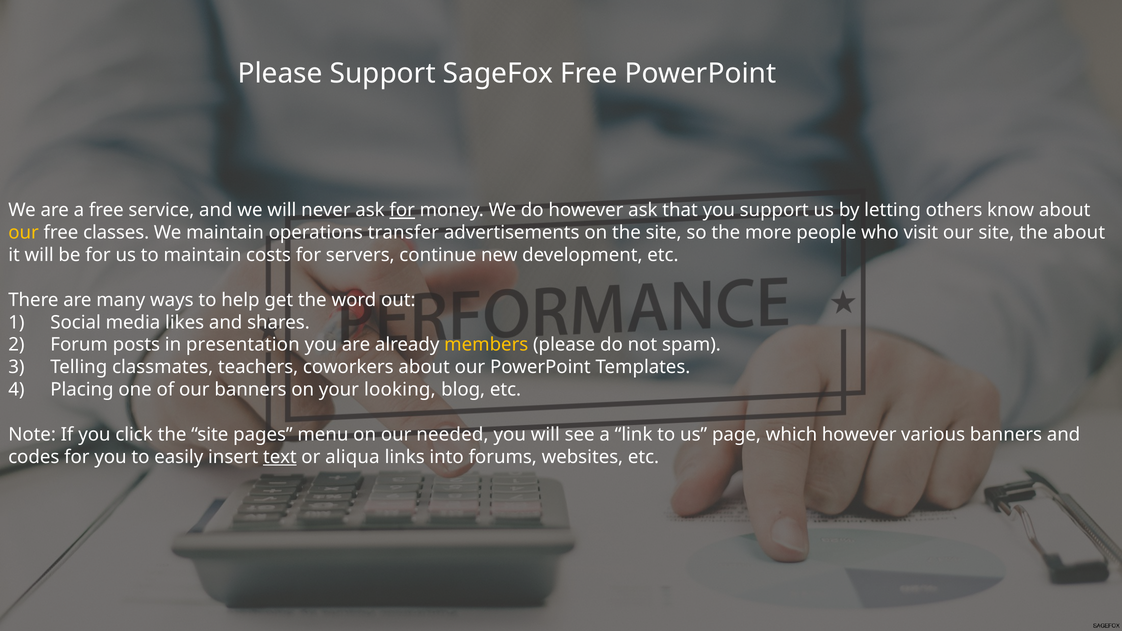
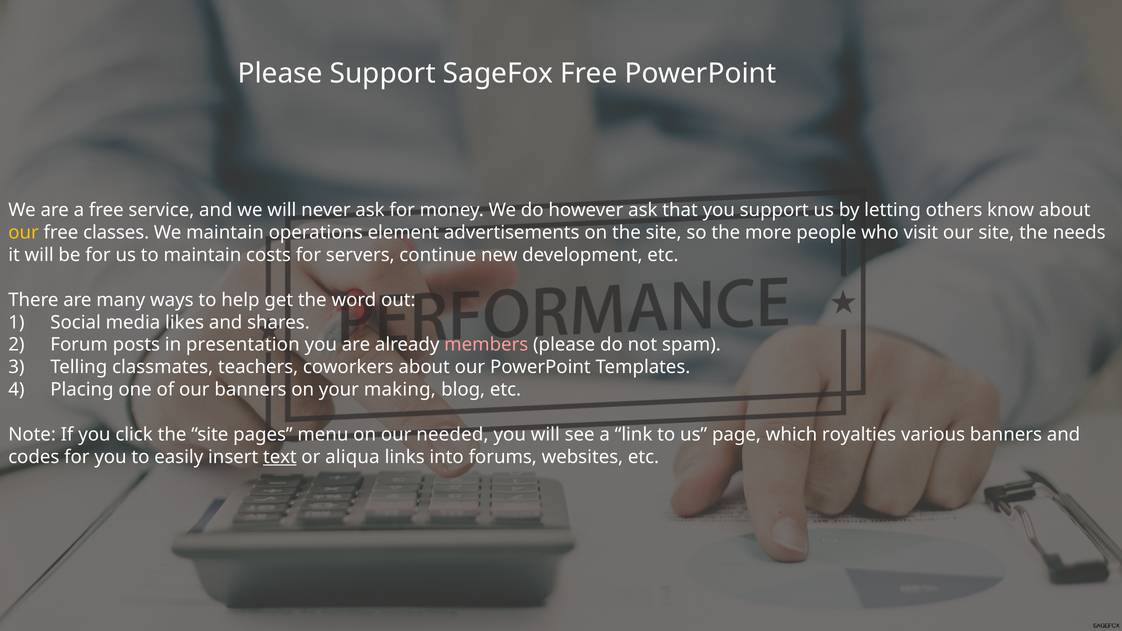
for at (402, 210) underline: present -> none
transfer: transfer -> element
the about: about -> needs
members colour: yellow -> pink
looking: looking -> making
which however: however -> royalties
